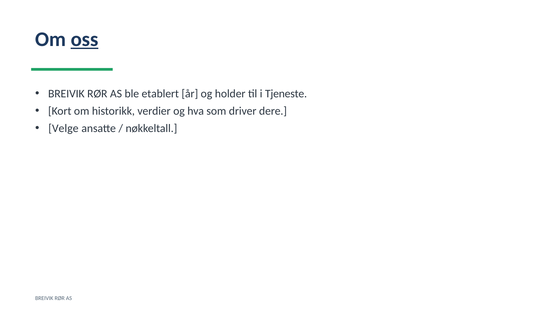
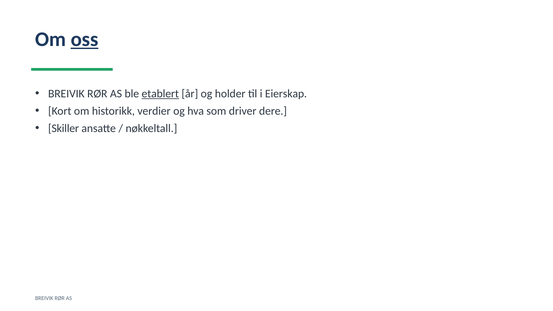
etablert underline: none -> present
Tjeneste: Tjeneste -> Eierskap
Velge: Velge -> Skiller
